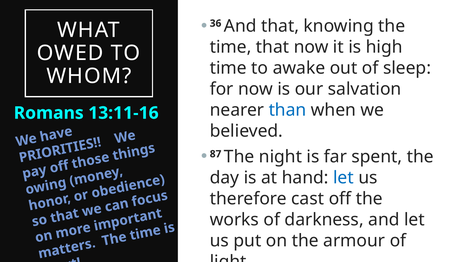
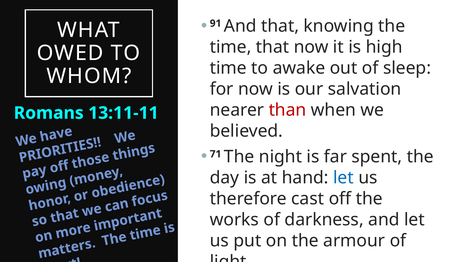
36: 36 -> 91
than colour: blue -> red
13:11-16: 13:11-16 -> 13:11-11
87: 87 -> 71
